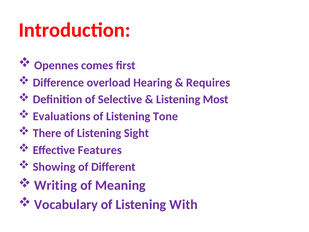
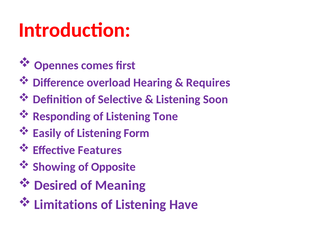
Most: Most -> Soon
Evaluations: Evaluations -> Responding
There: There -> Easily
Sight: Sight -> Form
Different: Different -> Opposite
Writing: Writing -> Desired
Vocabulary: Vocabulary -> Limitations
With: With -> Have
